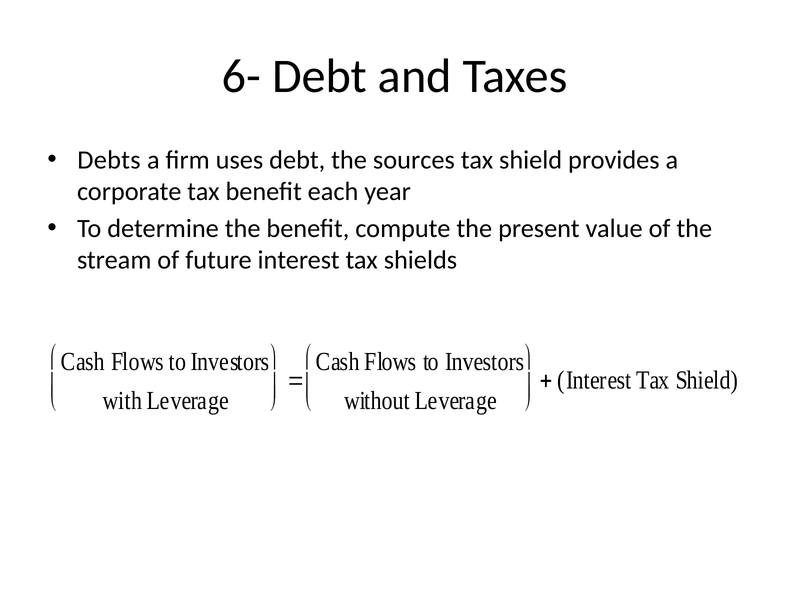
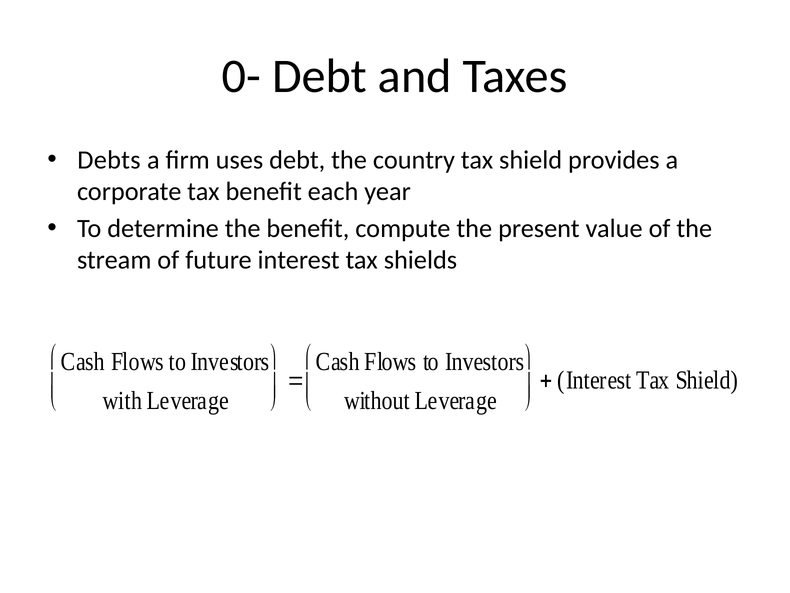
6-: 6- -> 0-
sources: sources -> country
